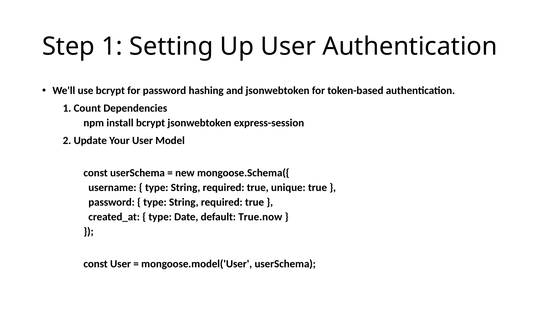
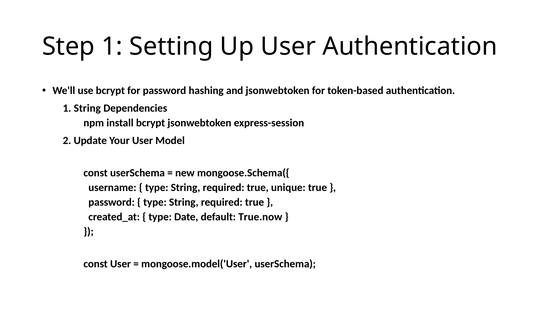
1 Count: Count -> String
